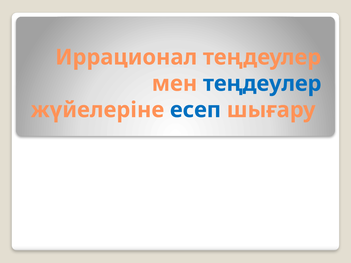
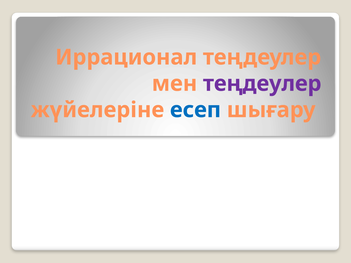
теңдеулер at (262, 84) colour: blue -> purple
